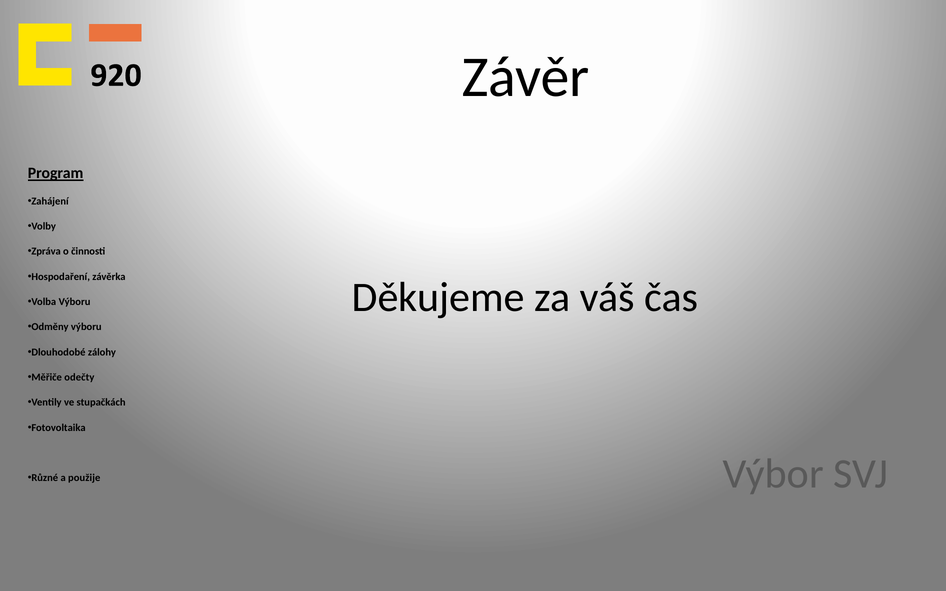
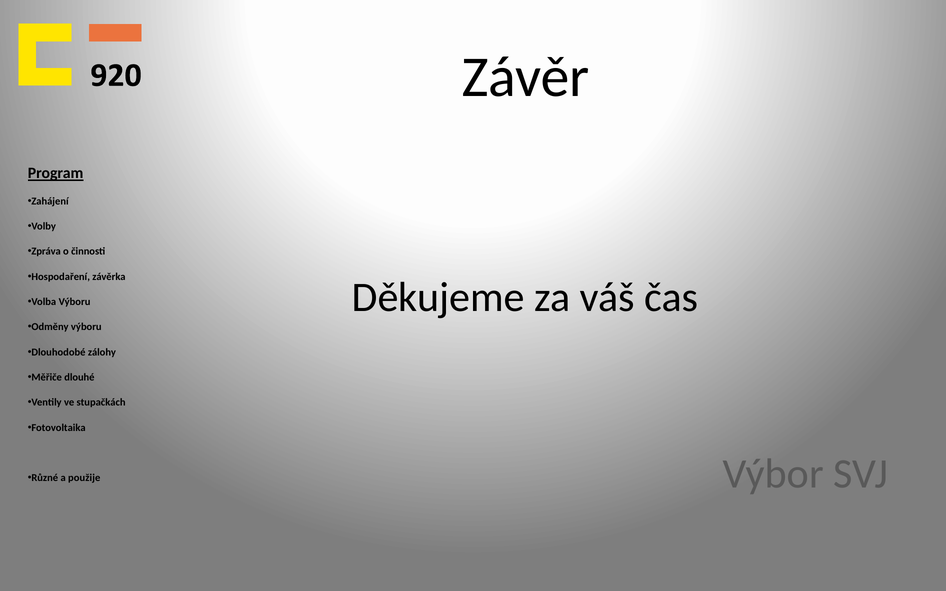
odečty: odečty -> dlouhé
